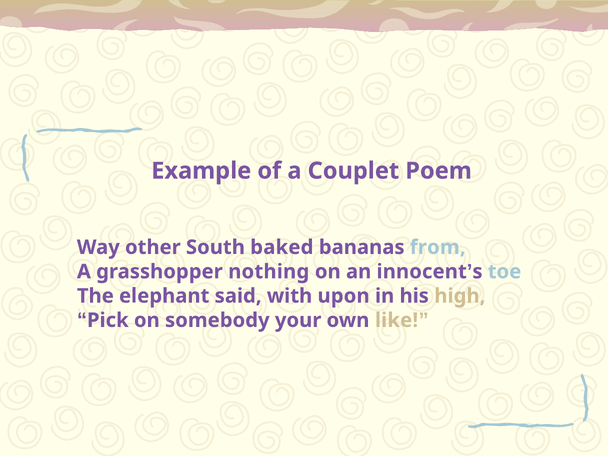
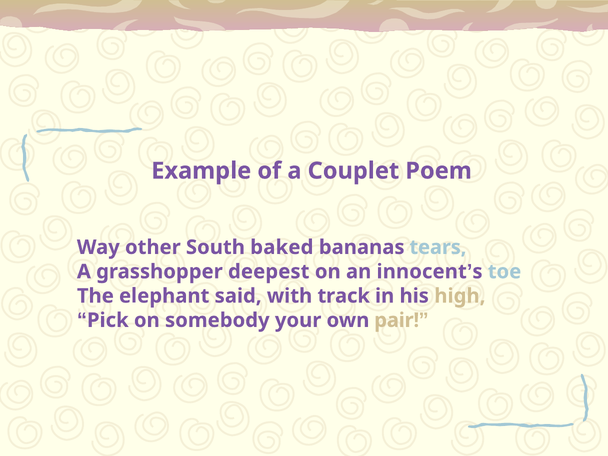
from: from -> tears
nothing: nothing -> deepest
upon: upon -> track
like: like -> pair
